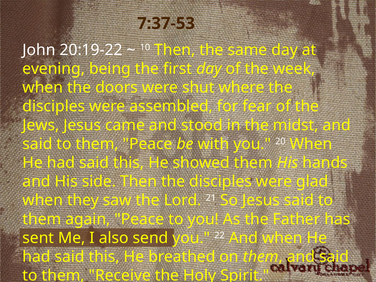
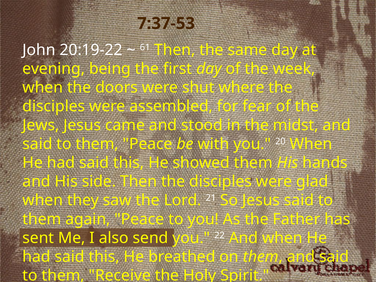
10: 10 -> 61
